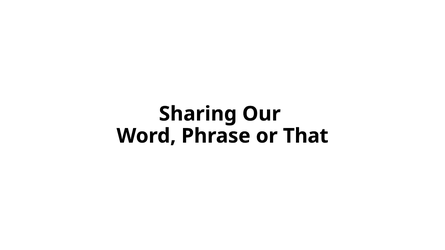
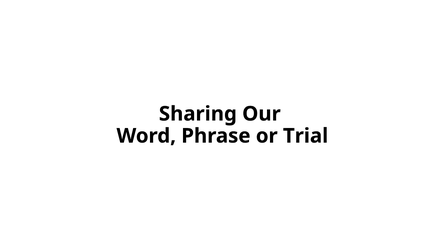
That: That -> Trial
